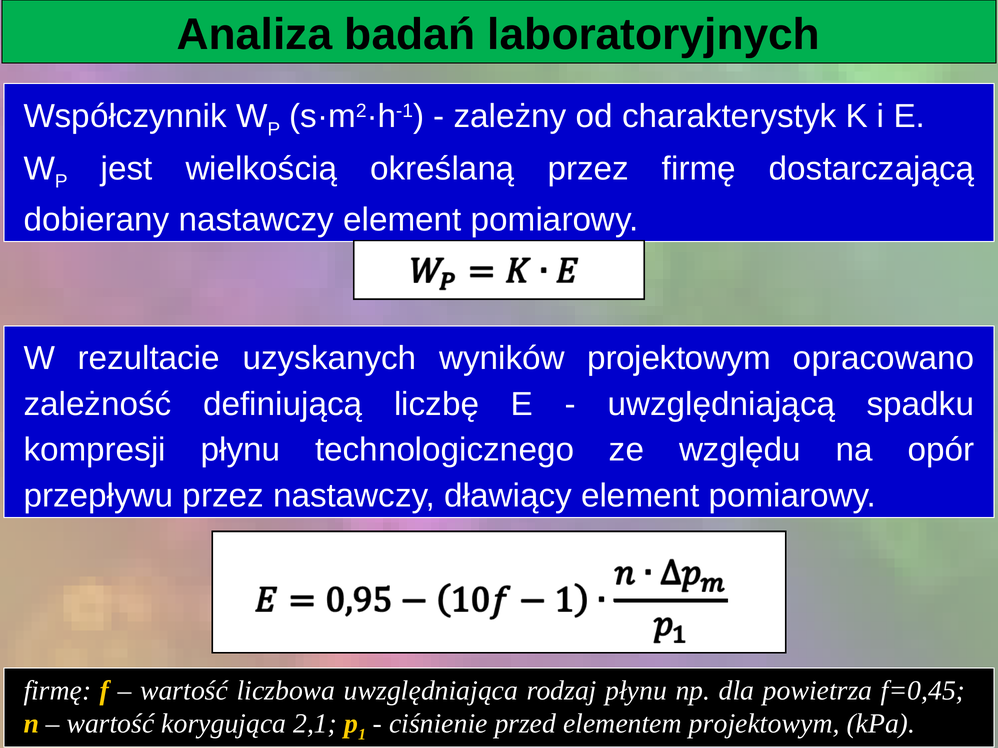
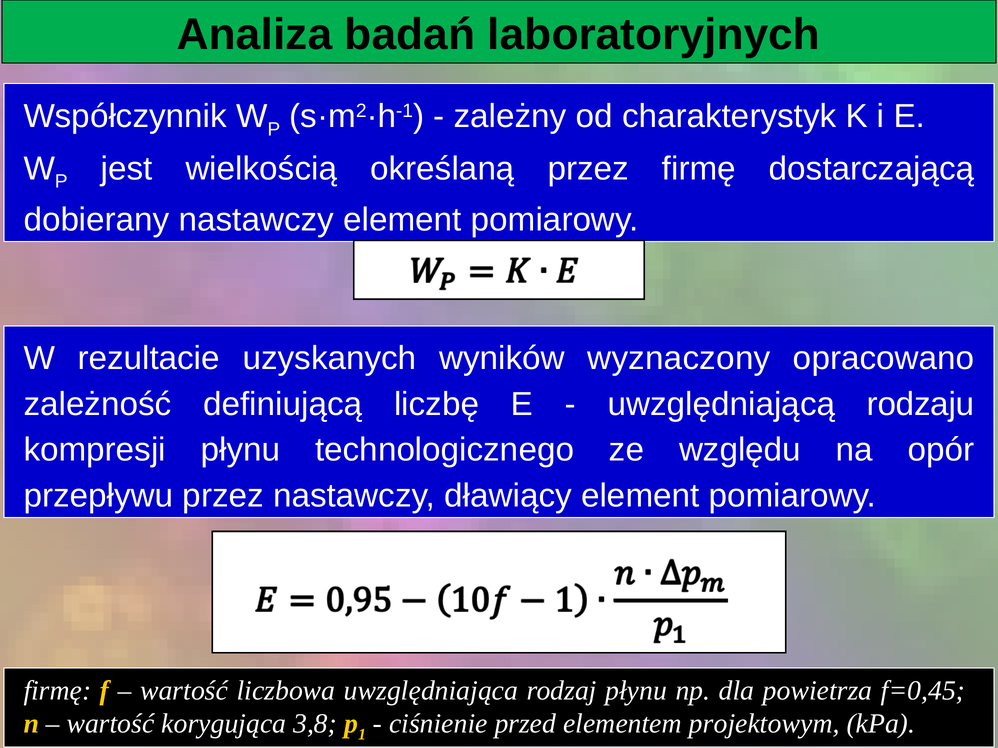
wyników projektowym: projektowym -> wyznaczony
spadku: spadku -> rodzaju
2,1: 2,1 -> 3,8
